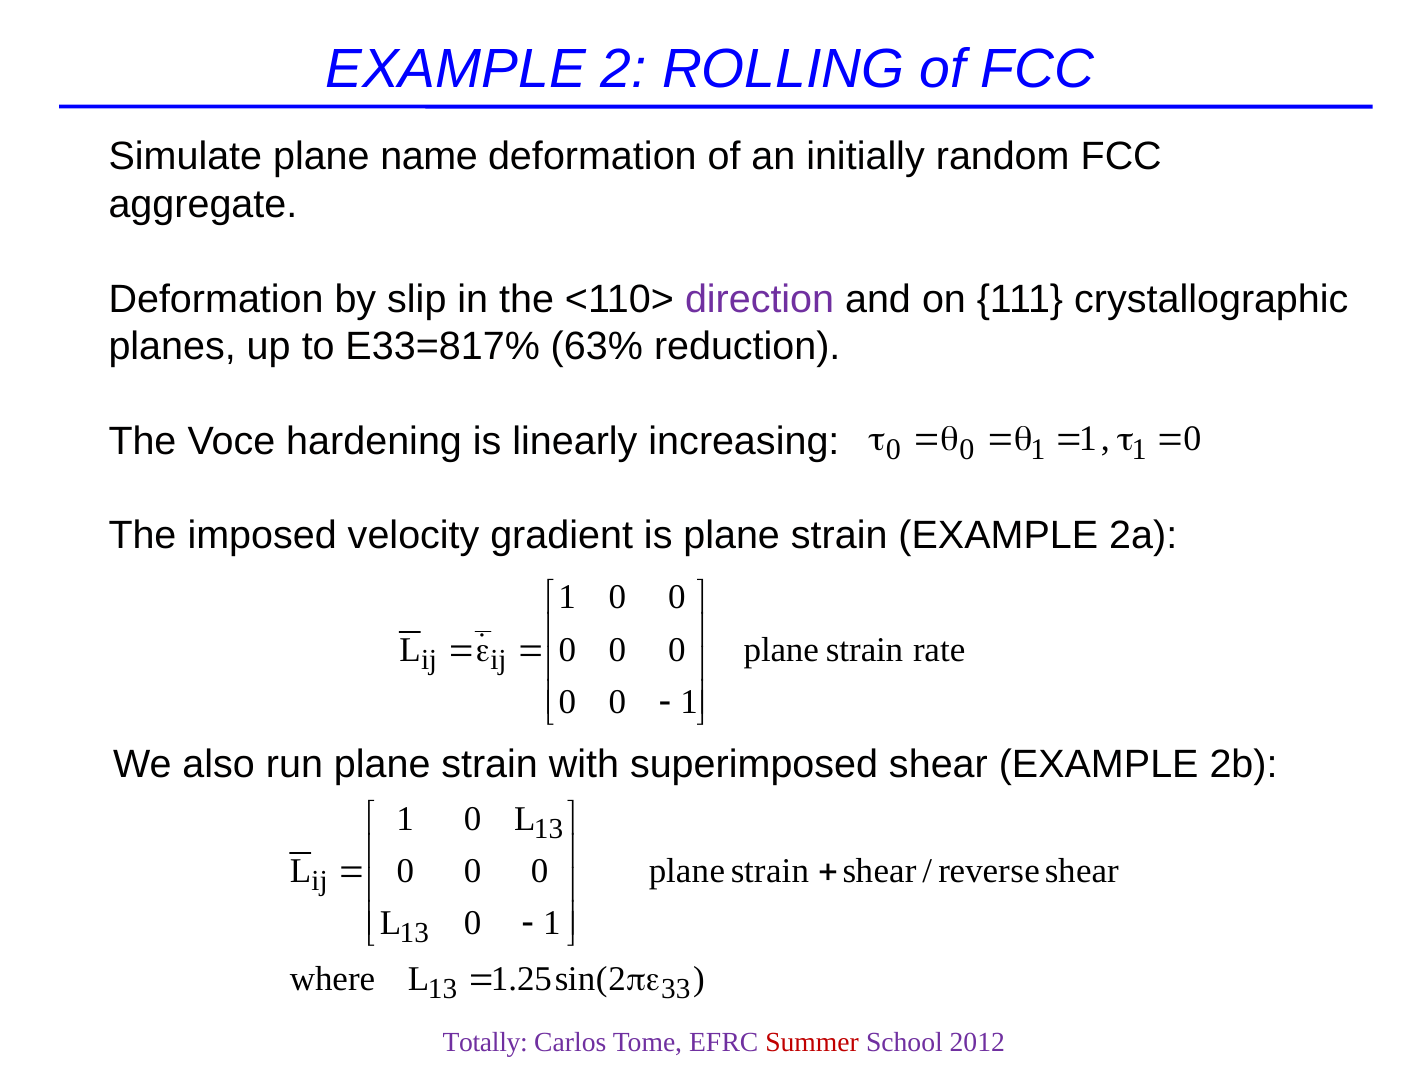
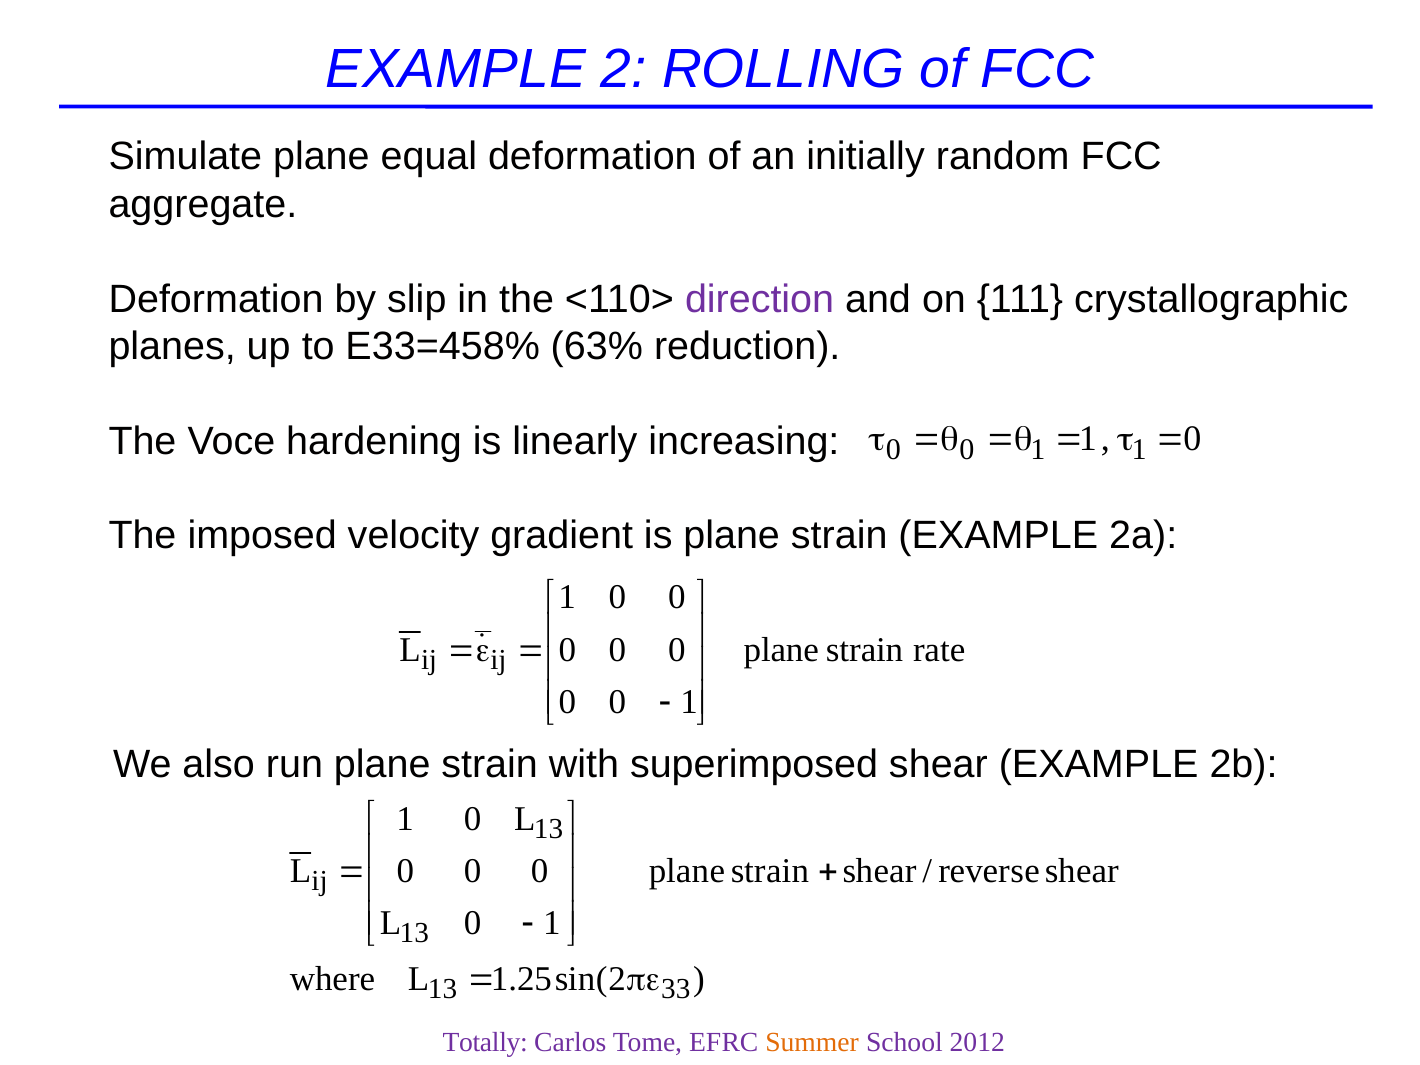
name: name -> equal
E33=817%: E33=817% -> E33=458%
Summer colour: red -> orange
